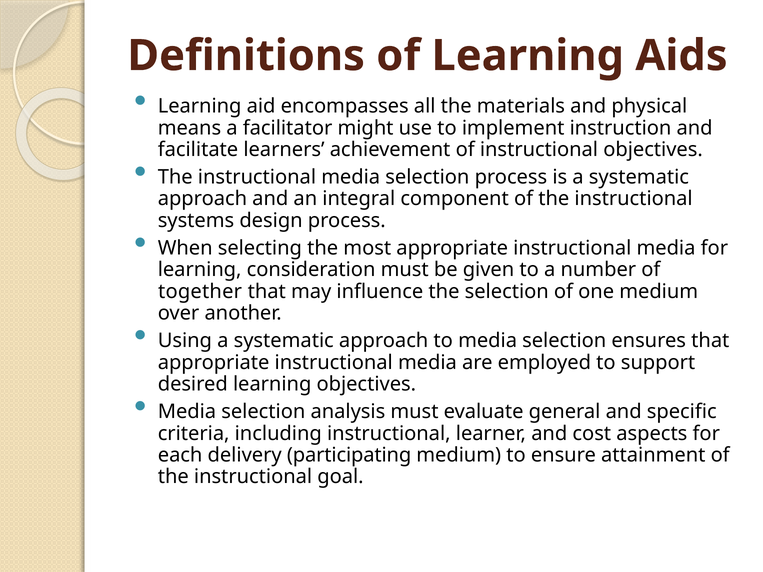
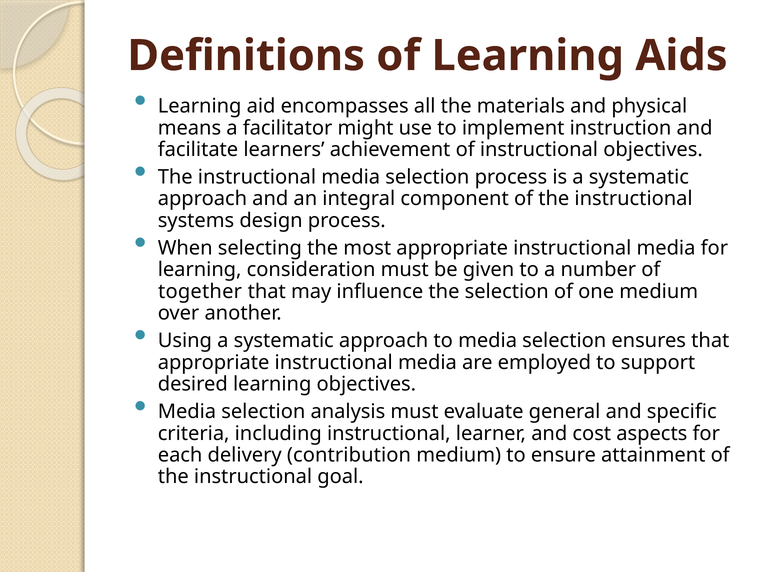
participating: participating -> contribution
